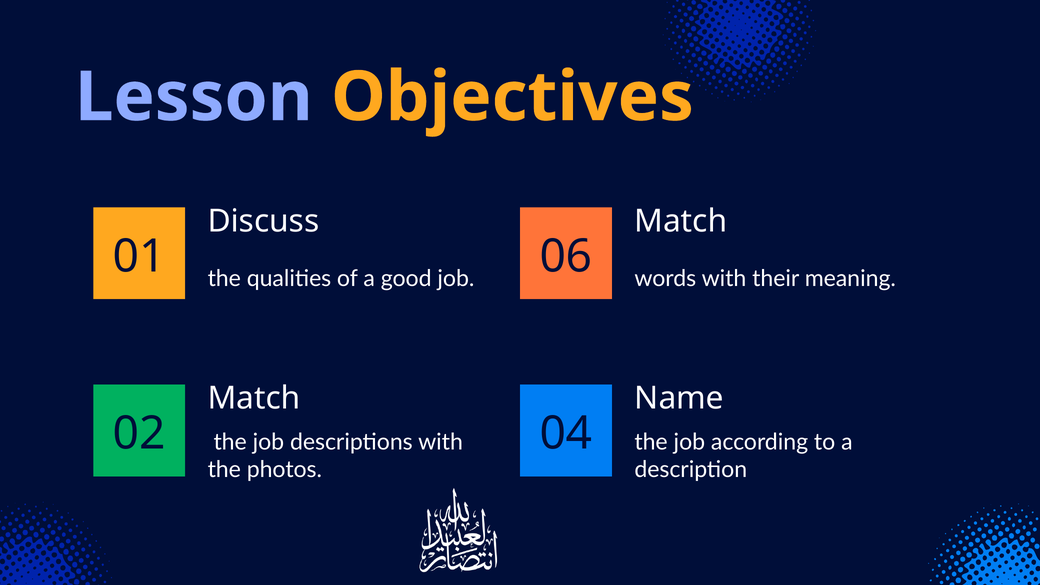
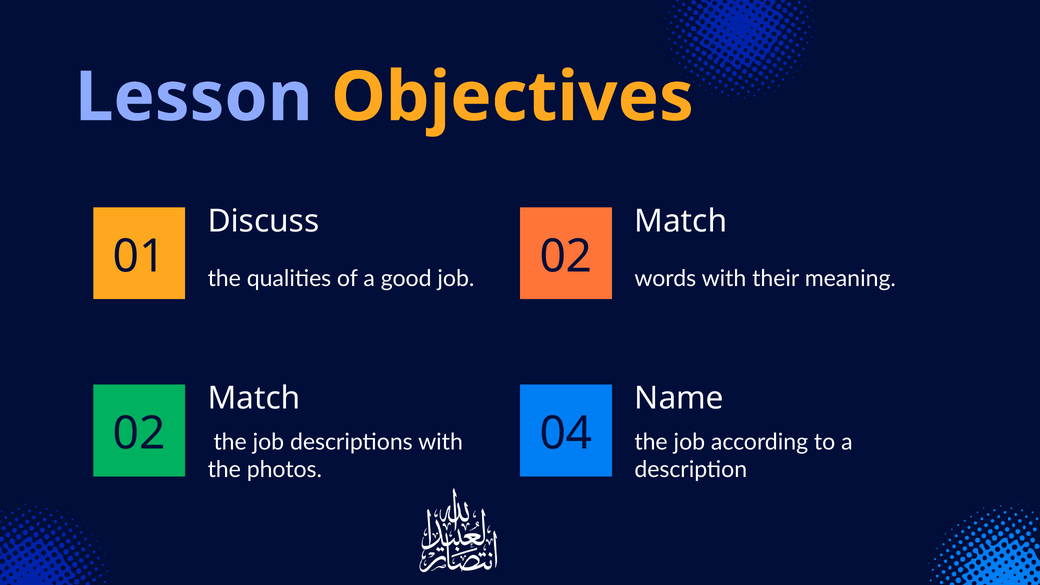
job 06: 06 -> 02
